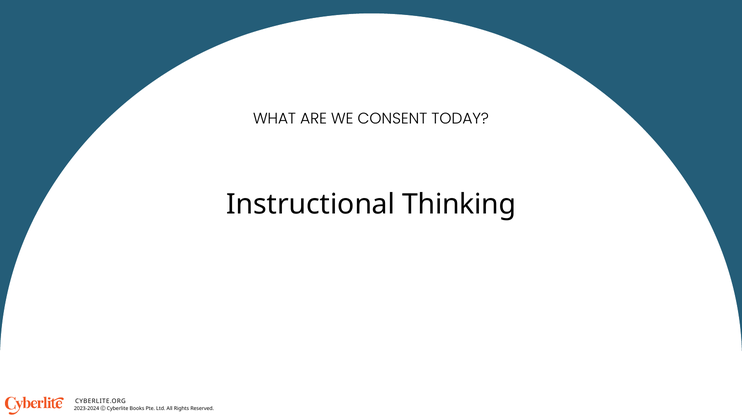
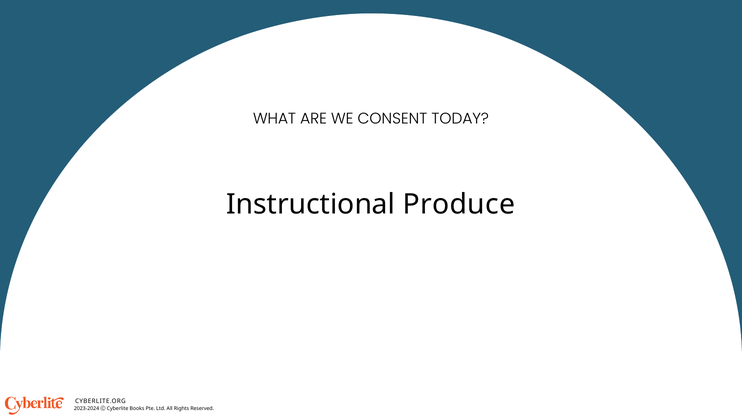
Thinking: Thinking -> Produce
